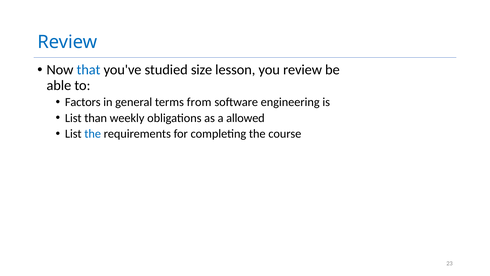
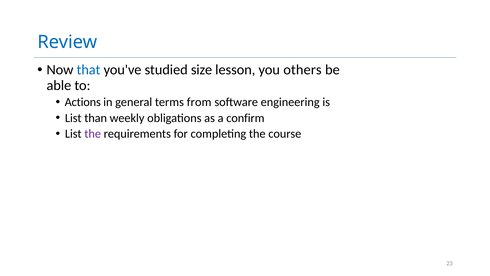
you review: review -> others
Factors: Factors -> Actions
allowed: allowed -> confirm
the at (93, 134) colour: blue -> purple
